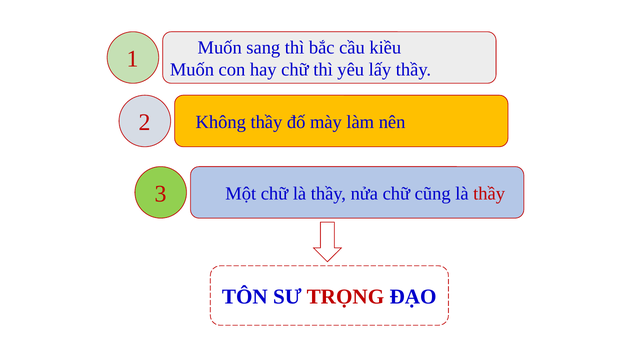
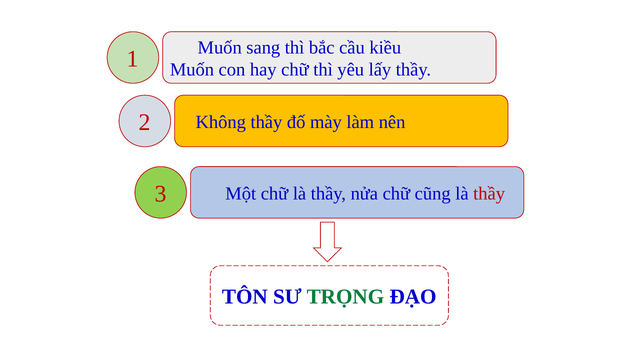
TRỌNG colour: red -> green
